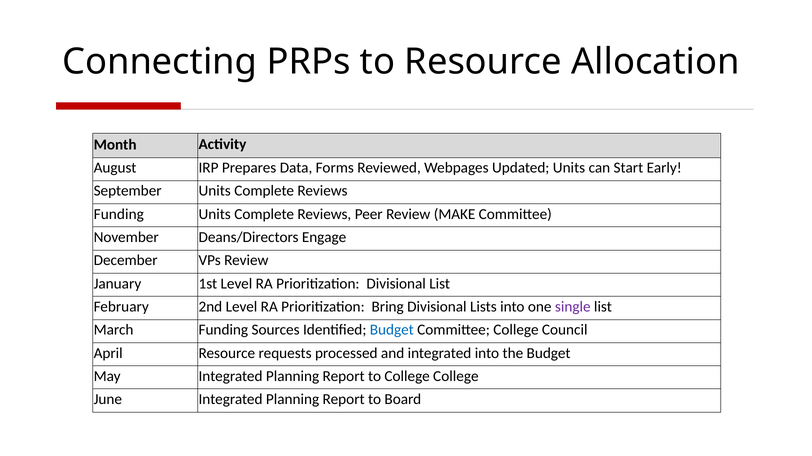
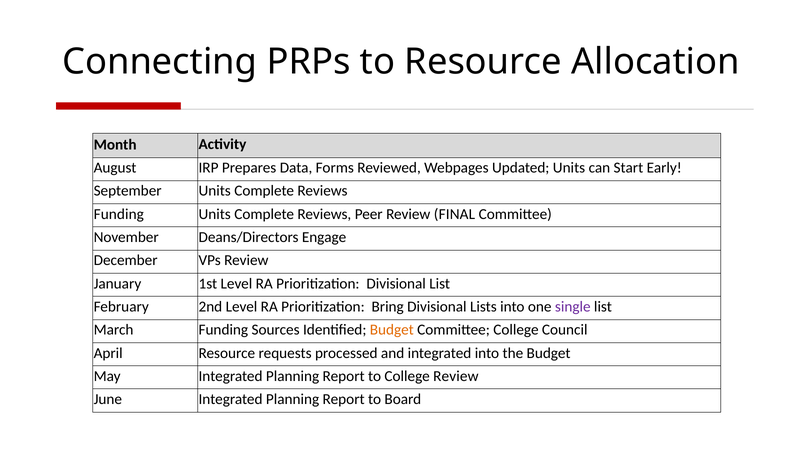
MAKE: MAKE -> FINAL
Budget at (392, 330) colour: blue -> orange
College College: College -> Review
